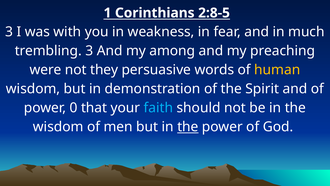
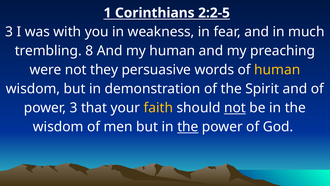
2:8-5: 2:8-5 -> 2:2-5
trembling 3: 3 -> 8
my among: among -> human
power 0: 0 -> 3
faith colour: light blue -> yellow
not at (235, 108) underline: none -> present
